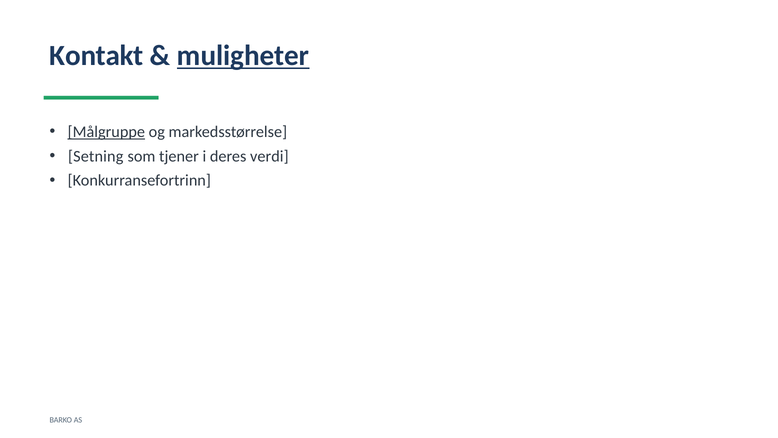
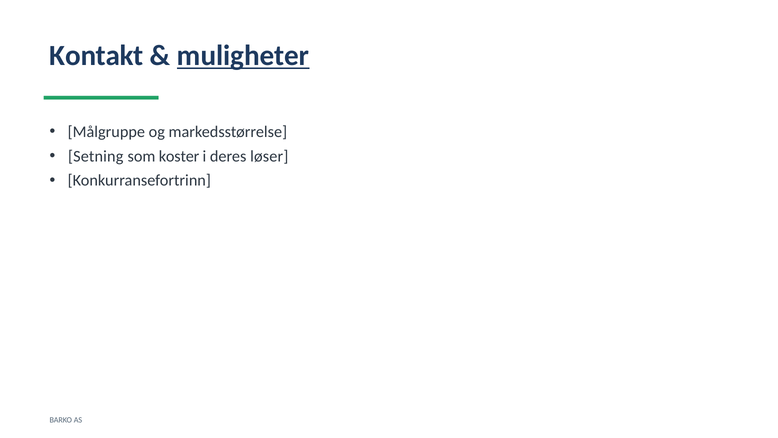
Målgruppe underline: present -> none
tjener: tjener -> koster
verdi: verdi -> løser
